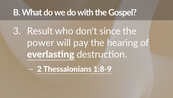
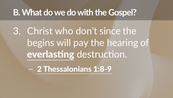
Result: Result -> Christ
power: power -> begins
